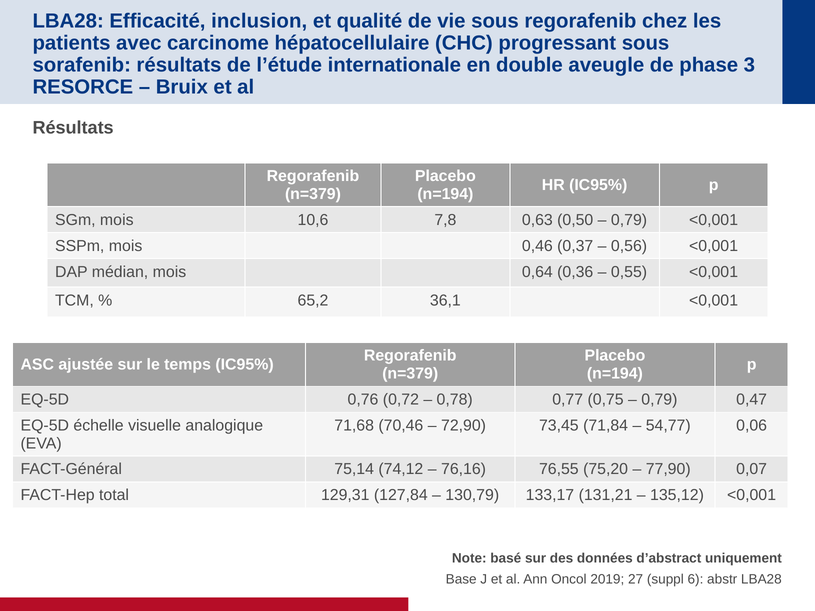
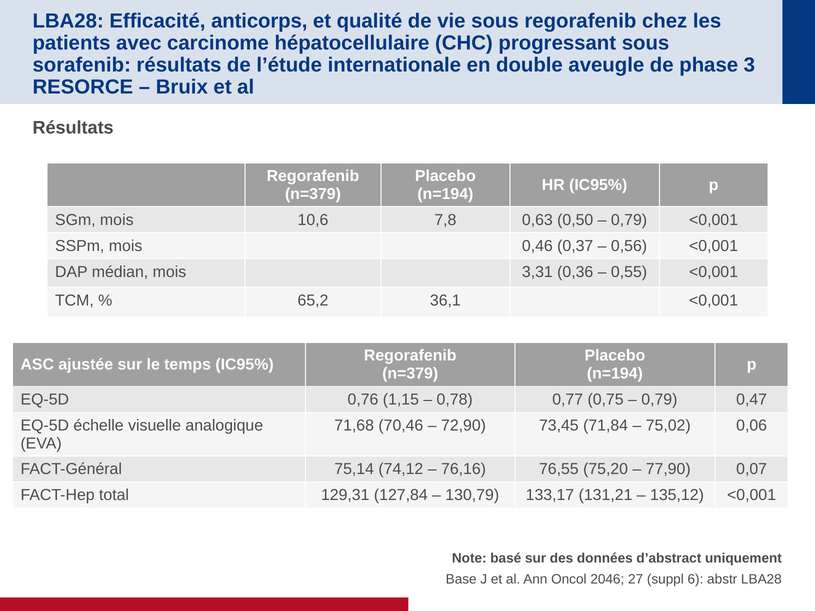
inclusion: inclusion -> anticorps
0,64: 0,64 -> 3,31
0,72: 0,72 -> 1,15
54,77: 54,77 -> 75,02
2019: 2019 -> 2046
